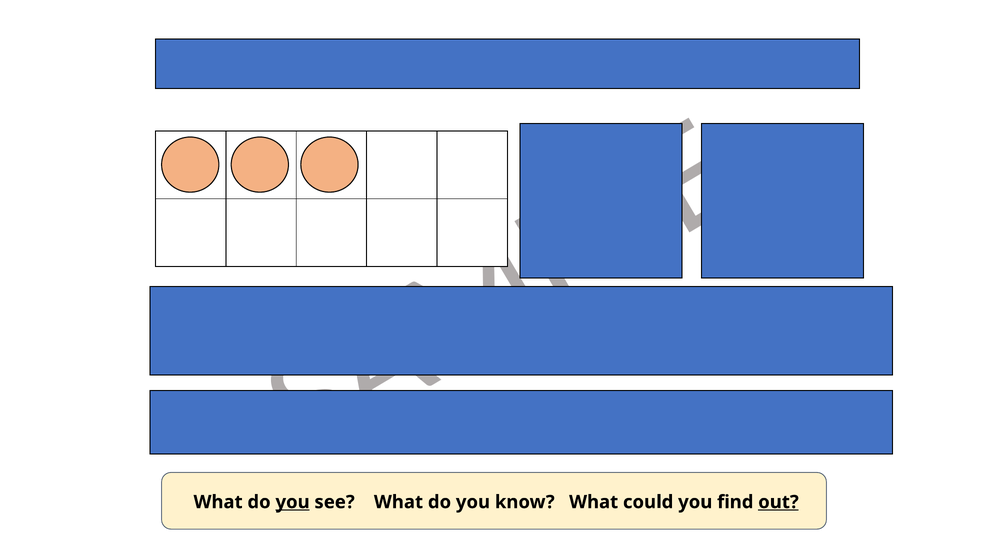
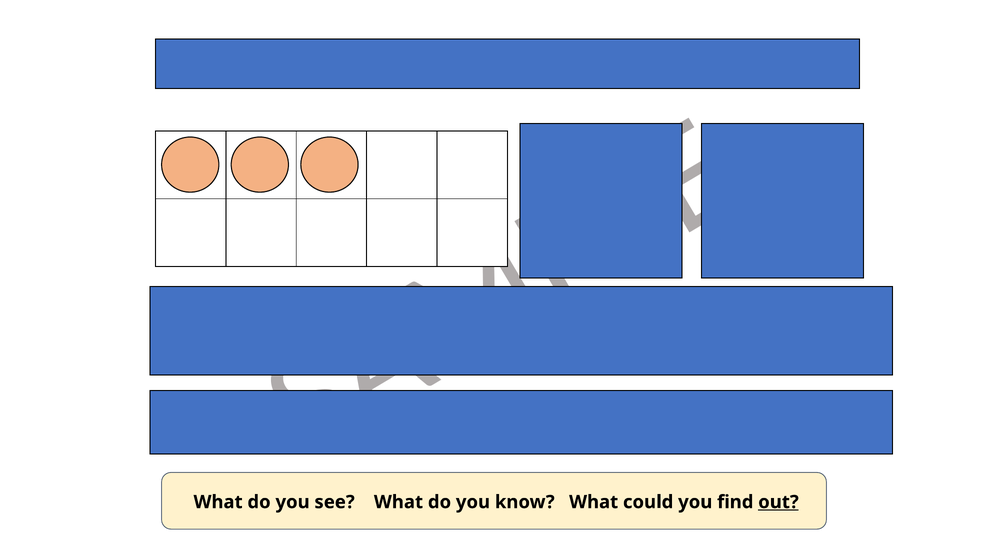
you at (293, 502) underline: present -> none
